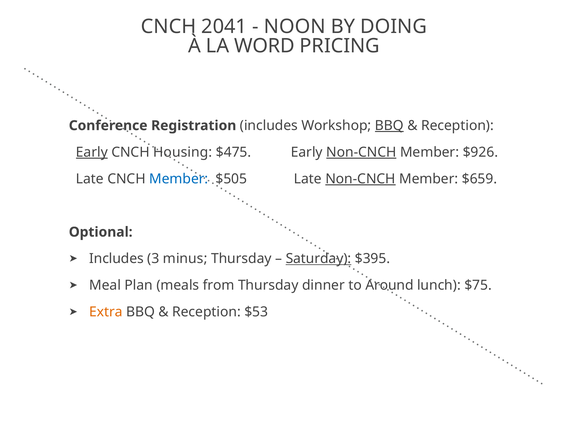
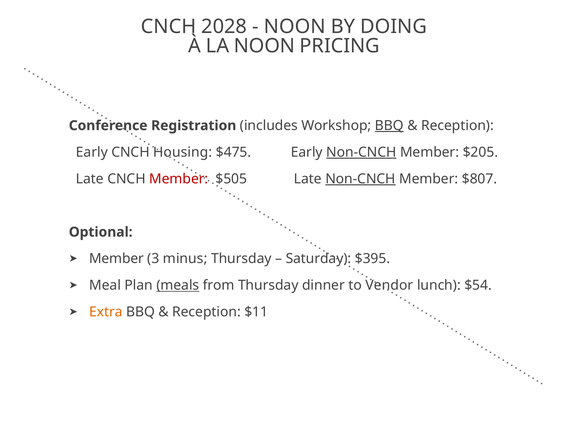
2041: 2041 -> 2028
LA WORD: WORD -> NOON
Early at (92, 152) underline: present -> none
$926: $926 -> $205
Member at (179, 179) colour: blue -> red
$659: $659 -> $807
Includes at (117, 259): Includes -> Member
Saturday underline: present -> none
meals underline: none -> present
Around: Around -> Vendor
$75: $75 -> $54
$53: $53 -> $11
